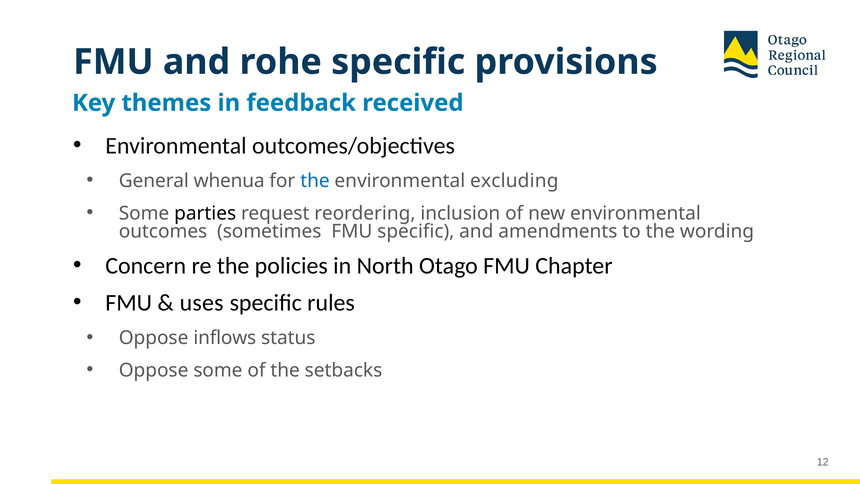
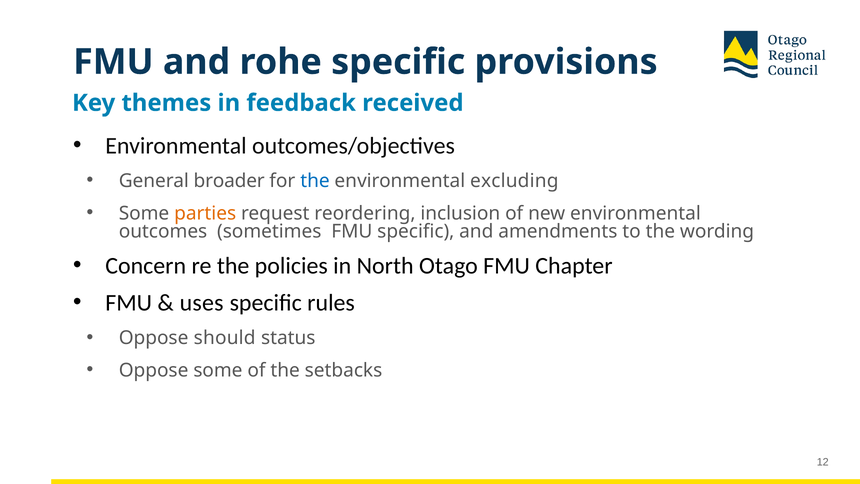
whenua: whenua -> broader
parties colour: black -> orange
inflows: inflows -> should
